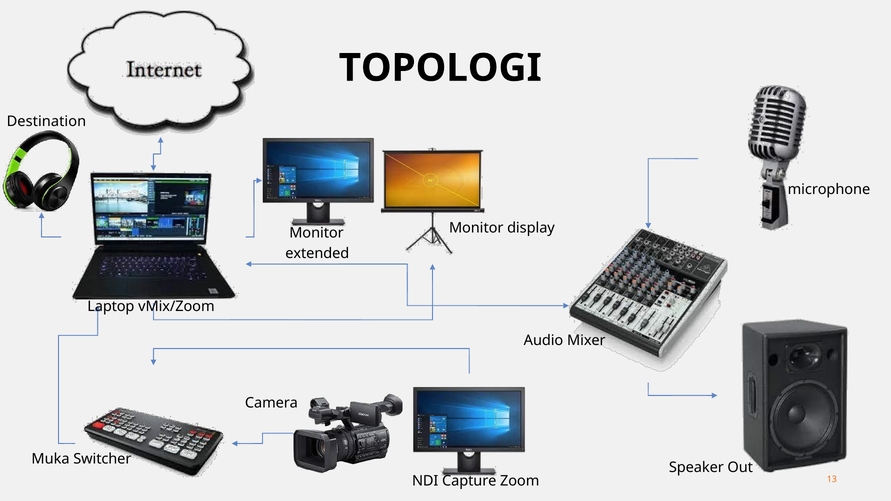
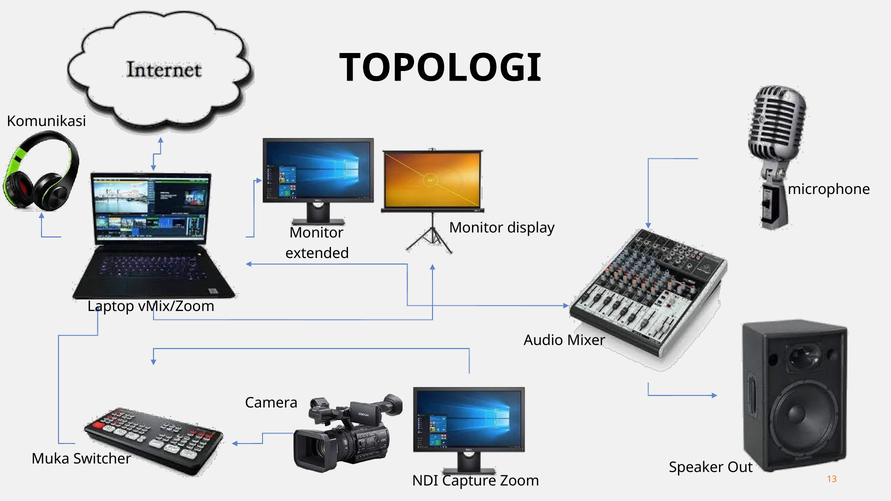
Destination: Destination -> Komunikasi
